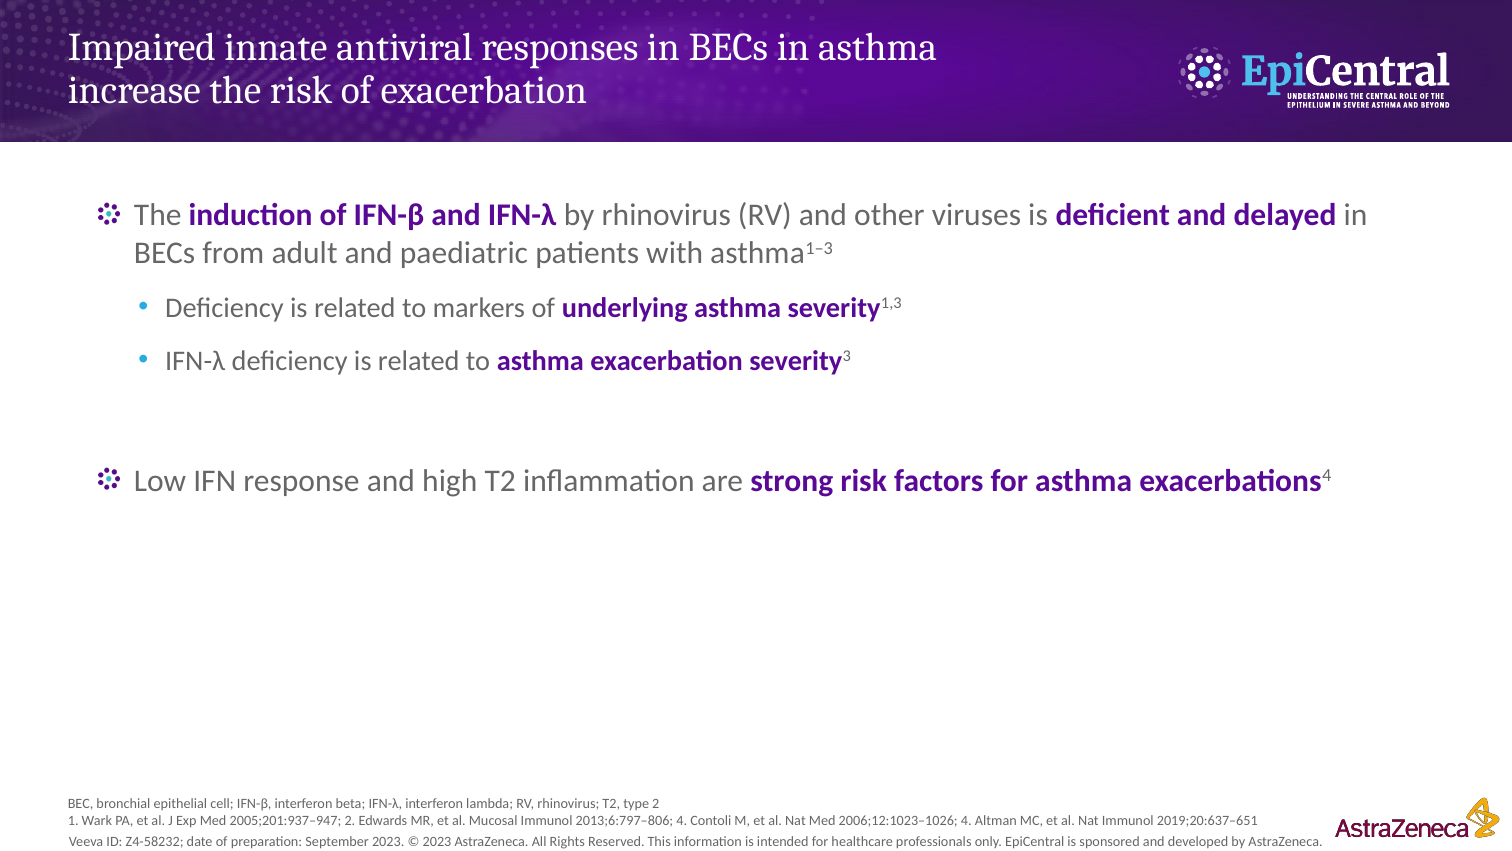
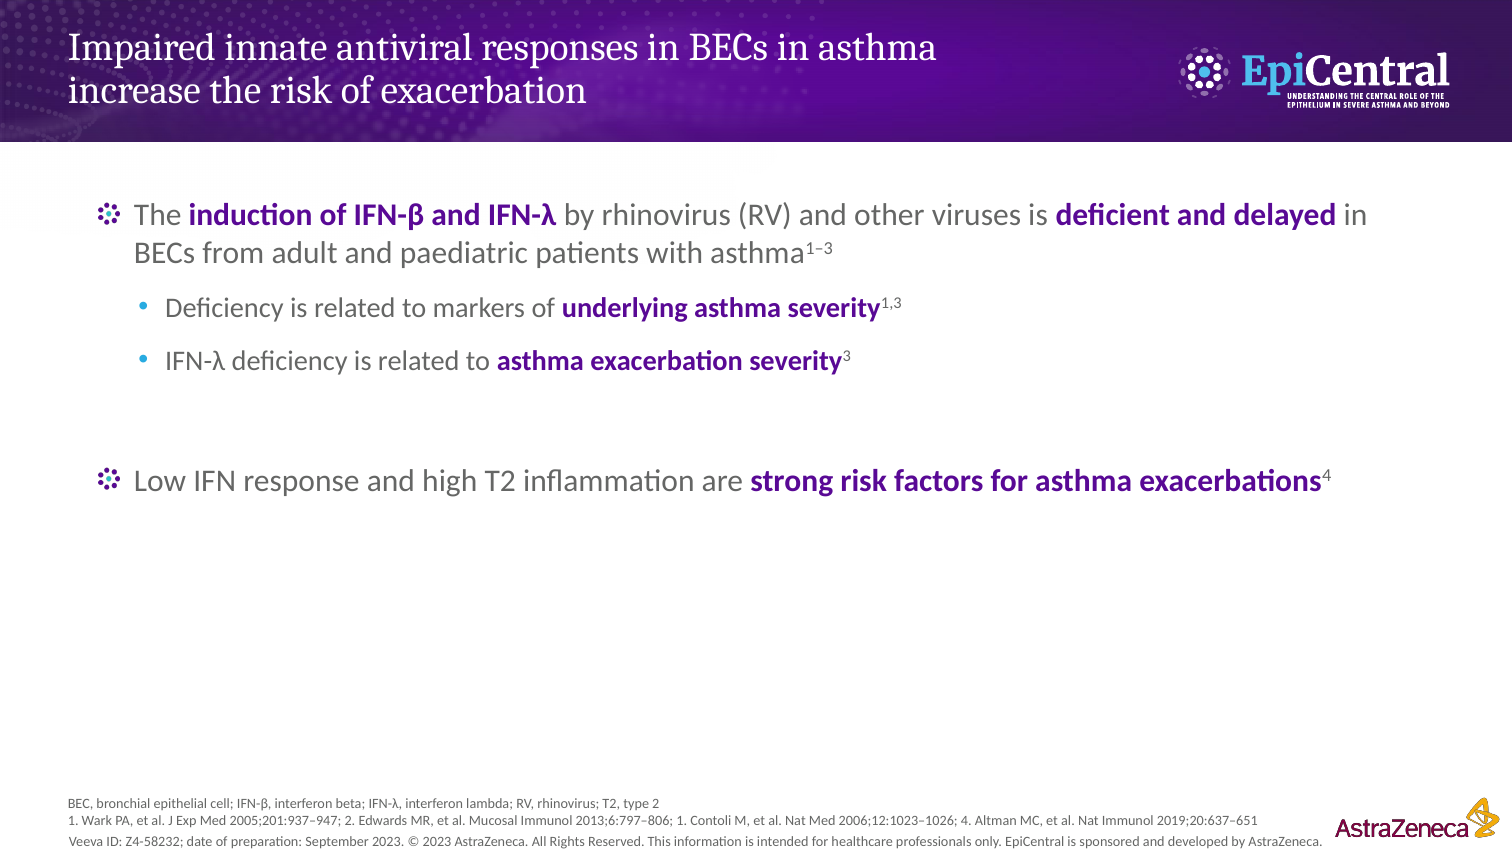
2013;6:797–806 4: 4 -> 1
